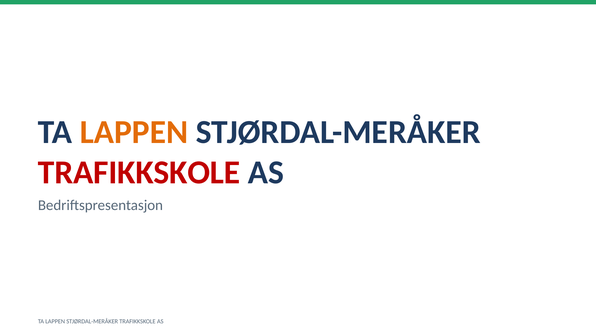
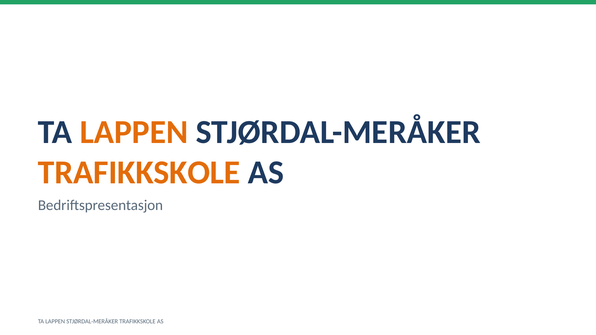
TRAFIKKSKOLE at (139, 172) colour: red -> orange
